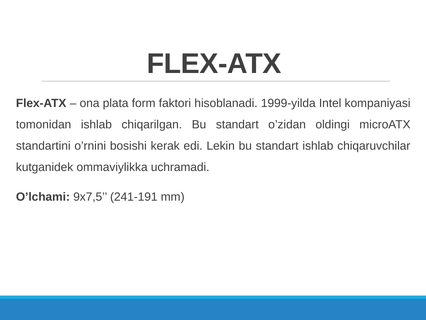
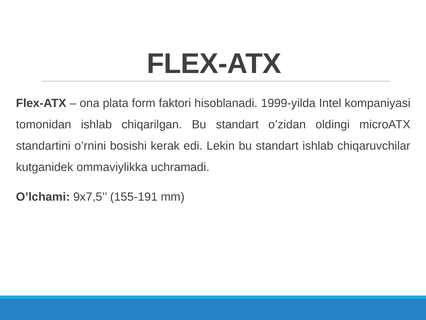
241-191: 241-191 -> 155-191
